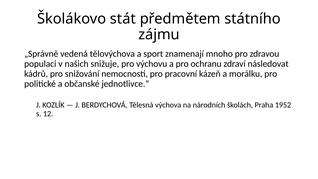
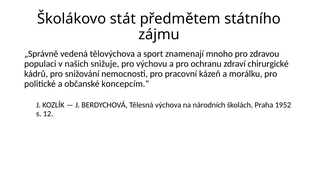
následovat: následovat -> chirurgické
jednotlivce.“: jednotlivce.“ -> koncepcím.“
